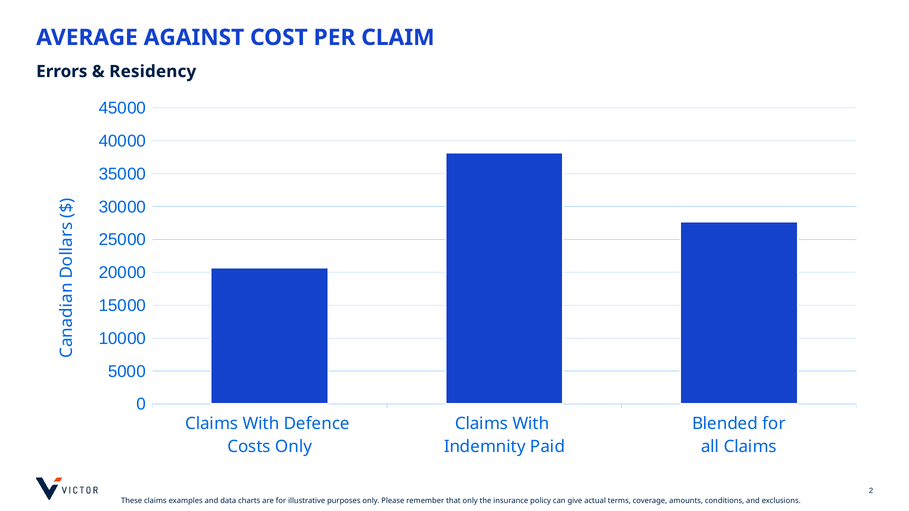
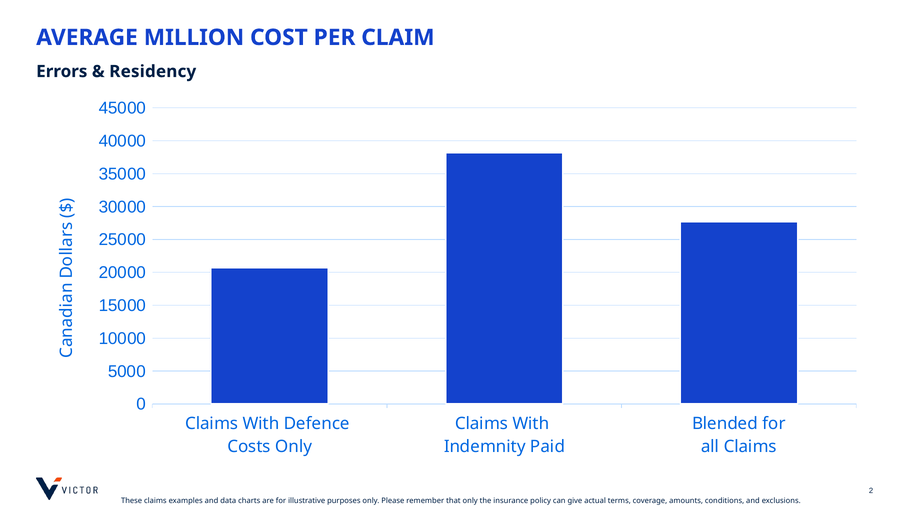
AGAINST: AGAINST -> MILLION
